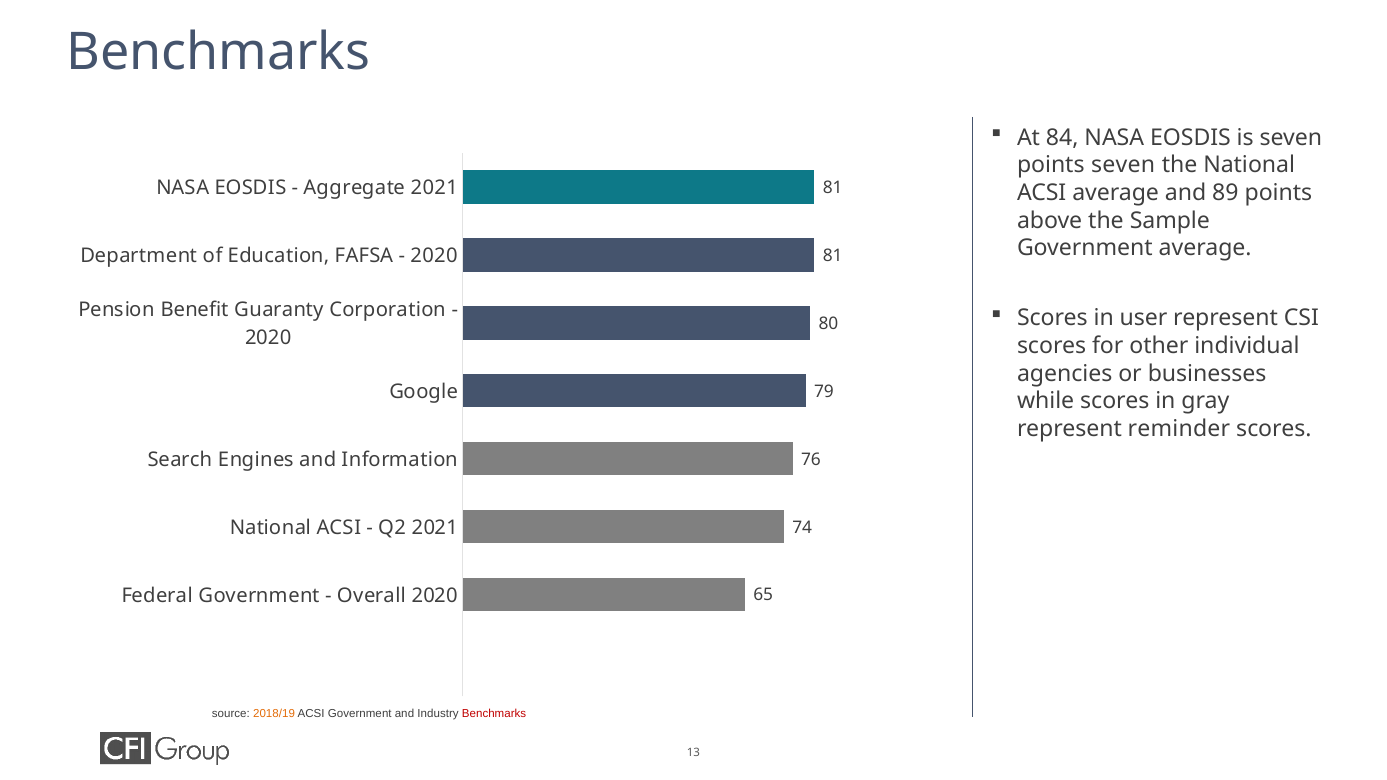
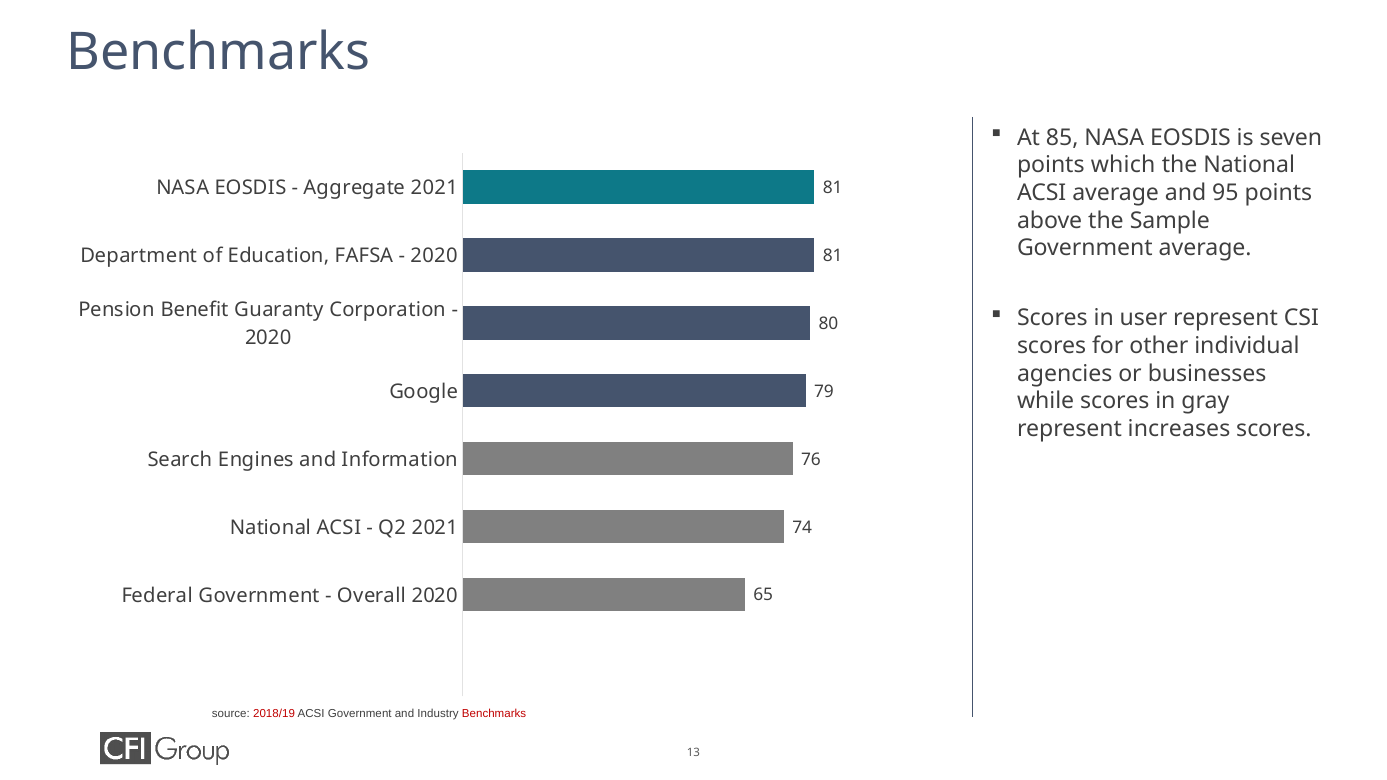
84: 84 -> 85
points seven: seven -> which
89: 89 -> 95
reminder: reminder -> increases
2018/19 colour: orange -> red
